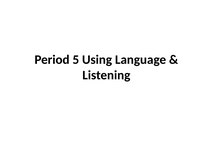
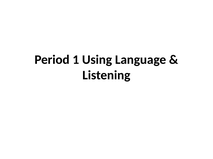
5: 5 -> 1
